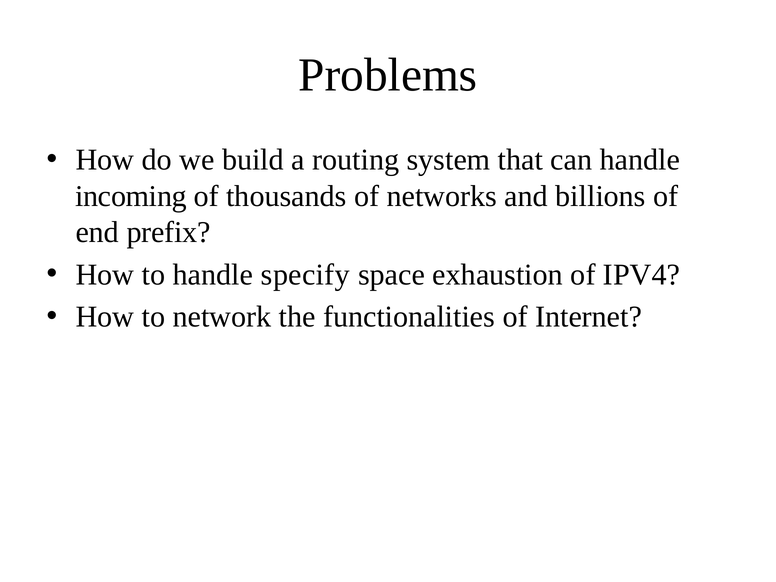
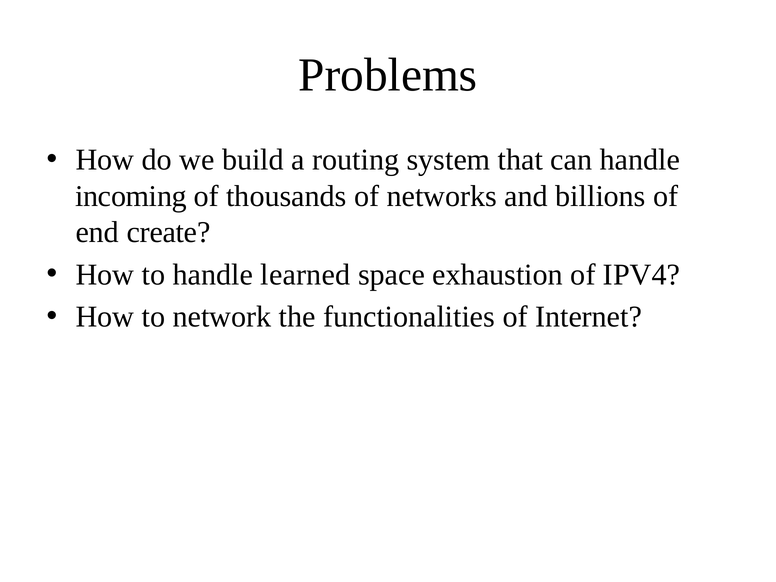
prefix: prefix -> create
specify: specify -> learned
